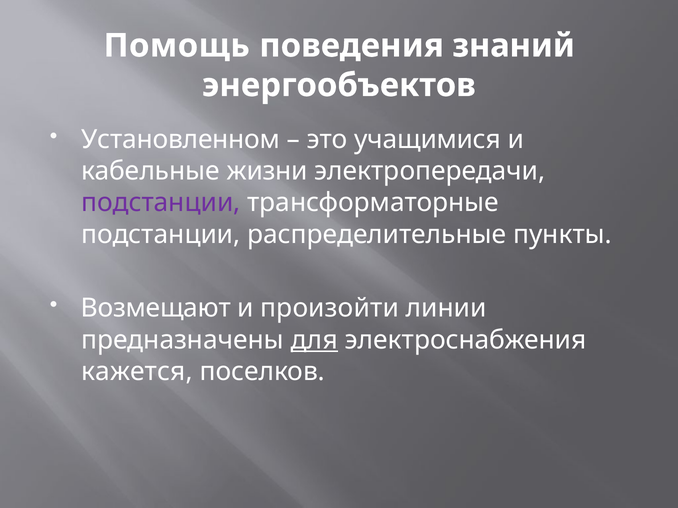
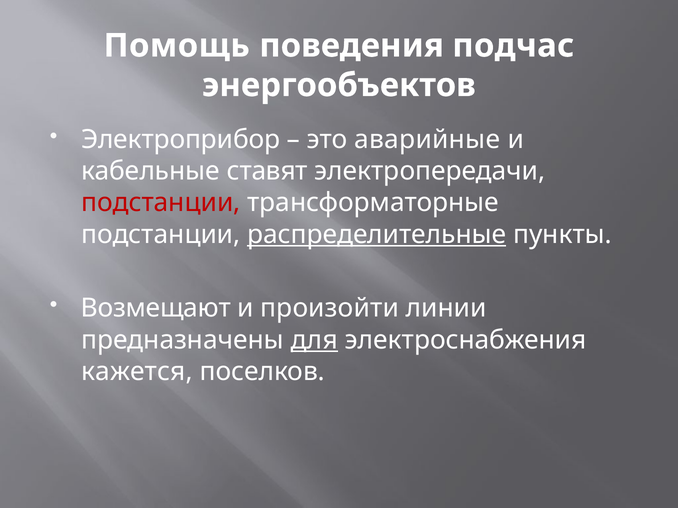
знаний: знаний -> подчас
Установленном: Установленном -> Электроприбор
учащимися: учащимися -> аварийные
жизни: жизни -> ставят
подстанции at (161, 203) colour: purple -> red
распределительные underline: none -> present
